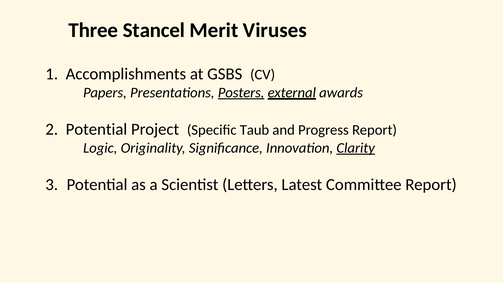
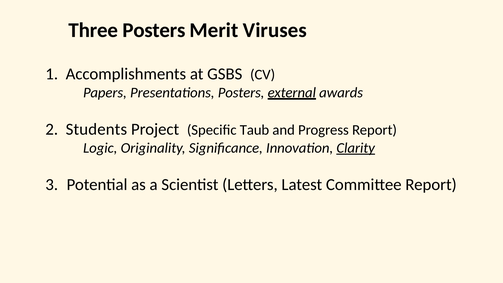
Three Stancel: Stancel -> Posters
Posters at (241, 93) underline: present -> none
2 Potential: Potential -> Students
